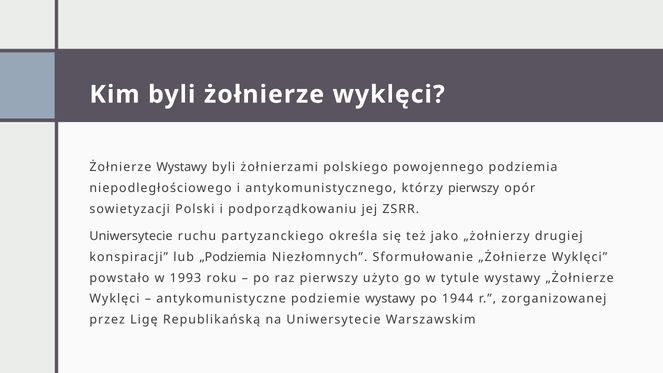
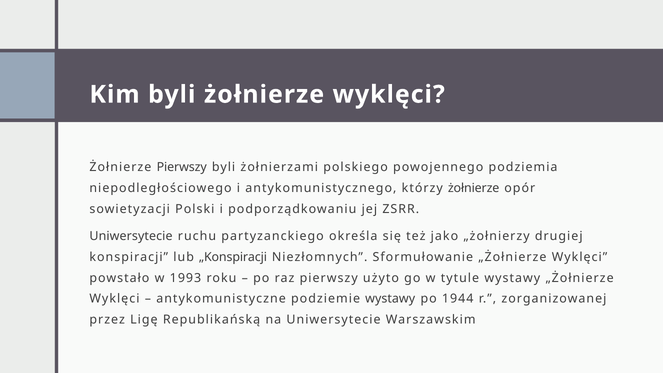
Żołnierze Wystawy: Wystawy -> Pierwszy
którzy pierwszy: pierwszy -> żołnierze
„Podziemia: „Podziemia -> „Konspiracji
